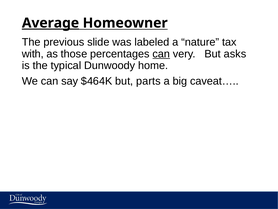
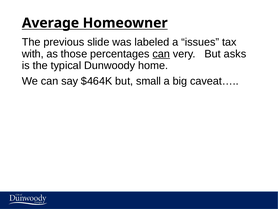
Average underline: present -> none
nature: nature -> issues
parts: parts -> small
